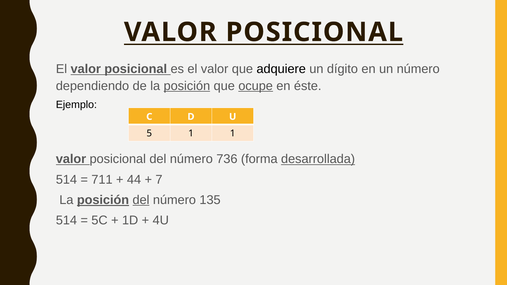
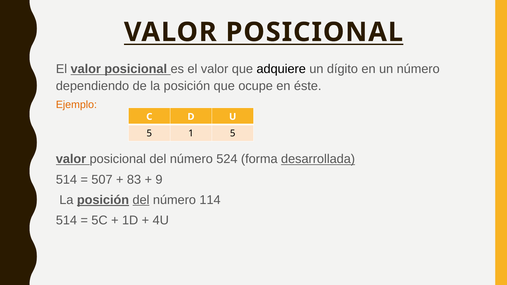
posición at (187, 86) underline: present -> none
ocupe underline: present -> none
Ejemplo colour: black -> orange
1 1: 1 -> 5
736: 736 -> 524
711: 711 -> 507
44: 44 -> 83
7: 7 -> 9
135: 135 -> 114
